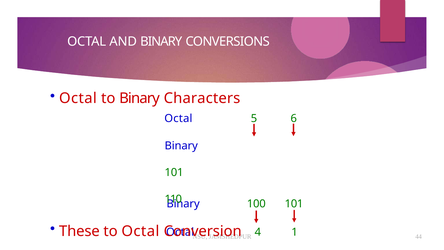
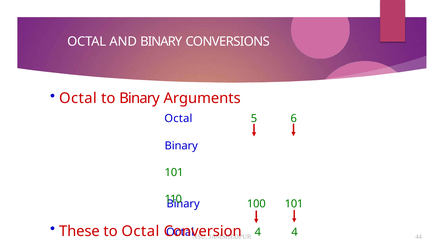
Characters: Characters -> Arguments
4 1: 1 -> 4
